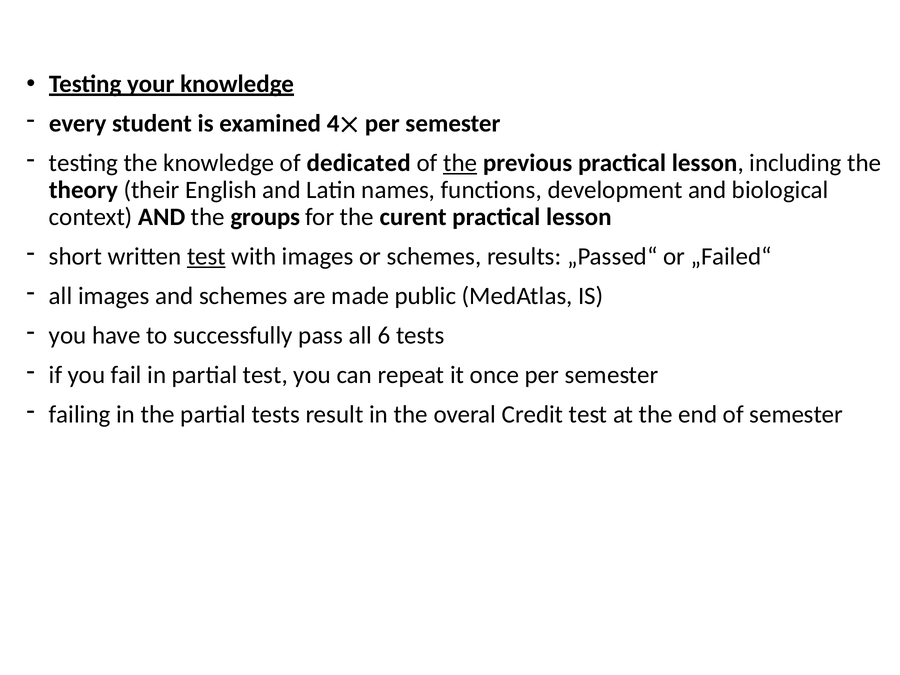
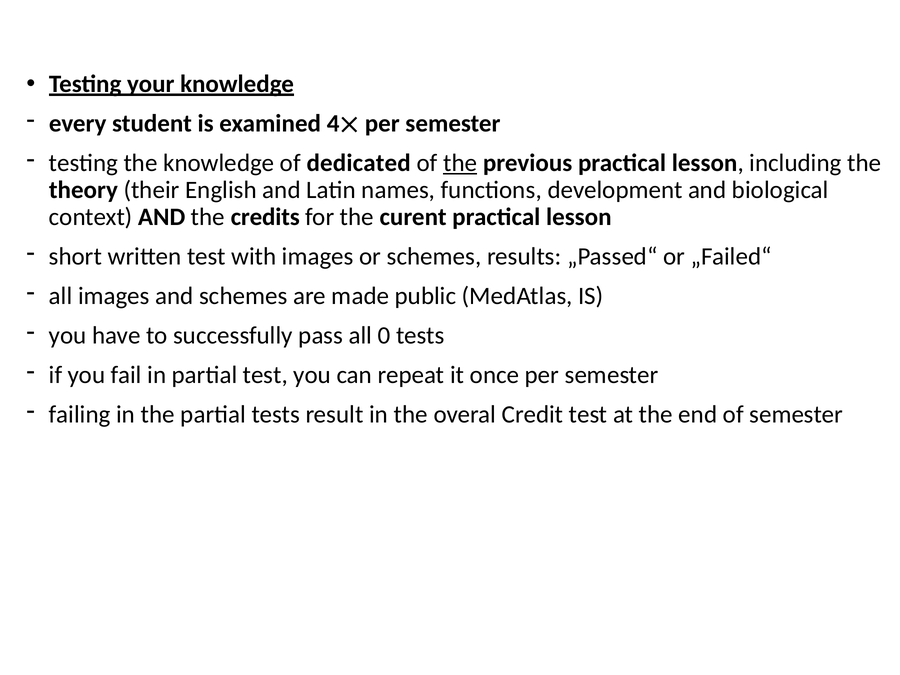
groups: groups -> credits
test at (206, 257) underline: present -> none
6: 6 -> 0
